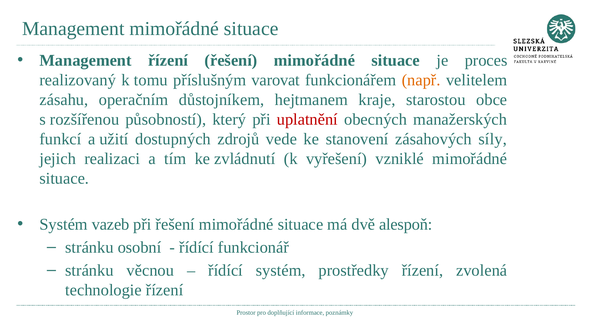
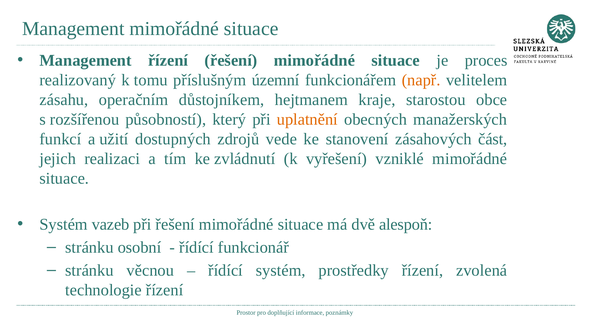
varovat: varovat -> územní
uplatnění colour: red -> orange
síly: síly -> část
